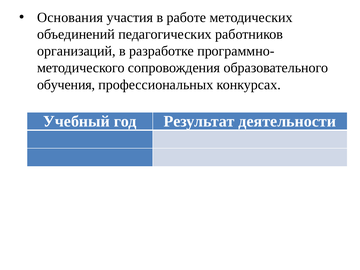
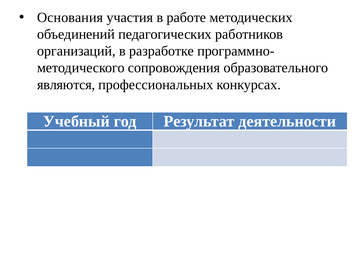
обучения: обучения -> являются
